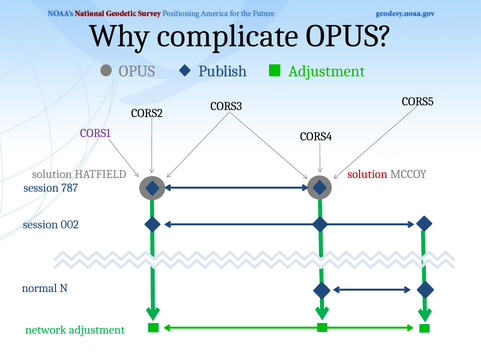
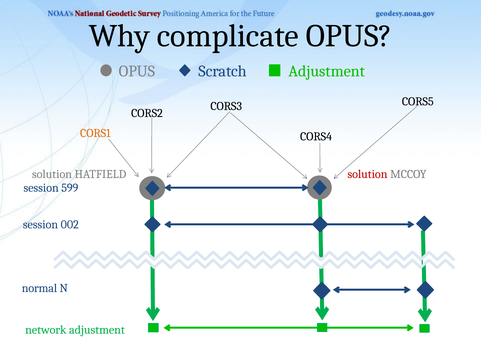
Publish: Publish -> Scratch
CORS1 colour: purple -> orange
787: 787 -> 599
